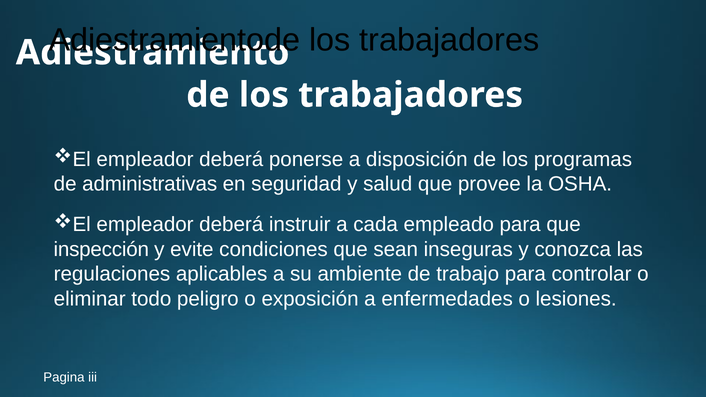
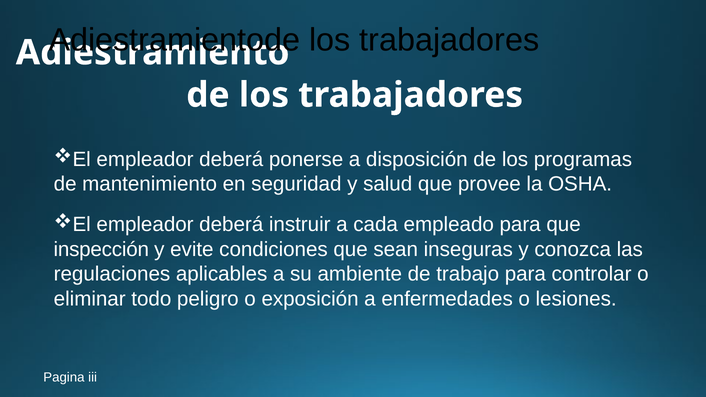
administrativas: administrativas -> mantenimiento
